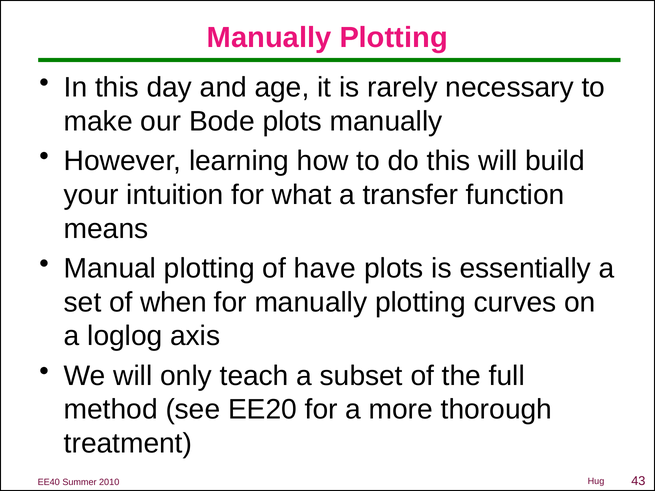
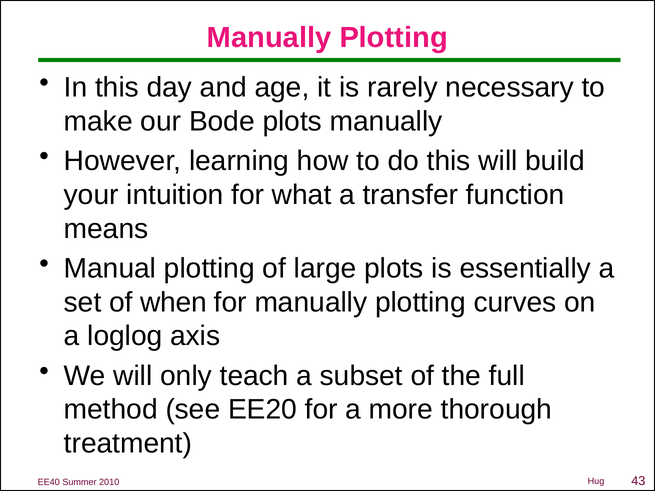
have: have -> large
